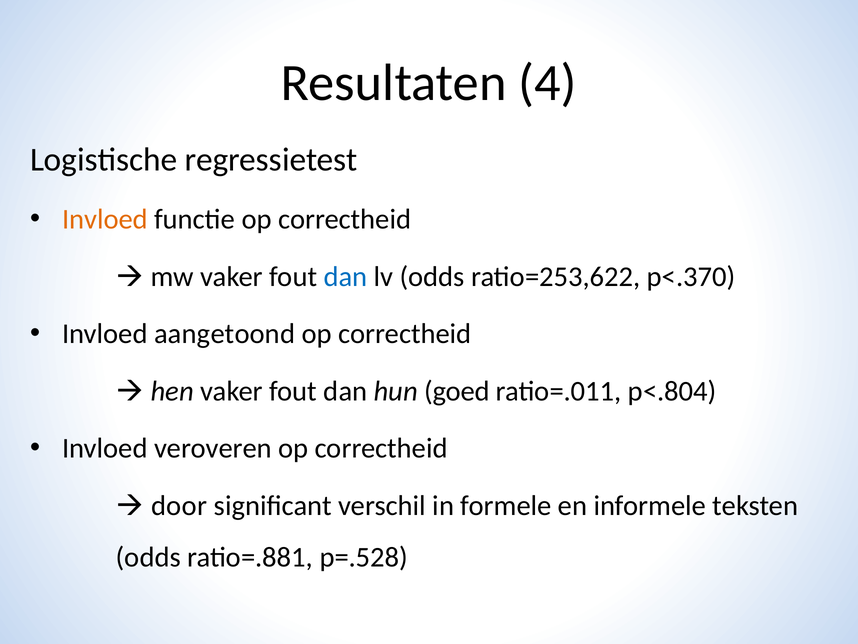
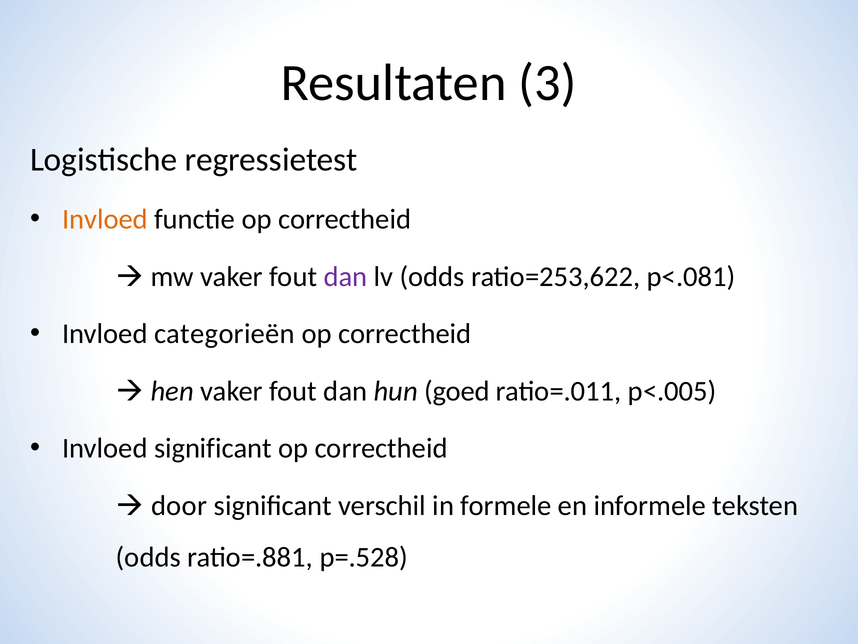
4: 4 -> 3
dan at (345, 277) colour: blue -> purple
p<.370: p<.370 -> p<.081
aangetoond: aangetoond -> categorieën
p<.804: p<.804 -> p<.005
Invloed veroveren: veroveren -> significant
